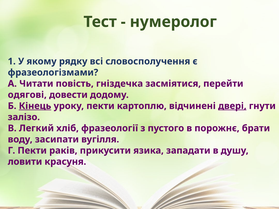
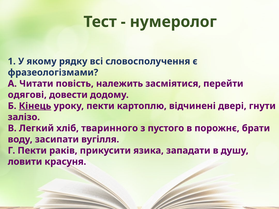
гніздечка: гніздечка -> належить
двері underline: present -> none
фразеології: фразеології -> тваринного
